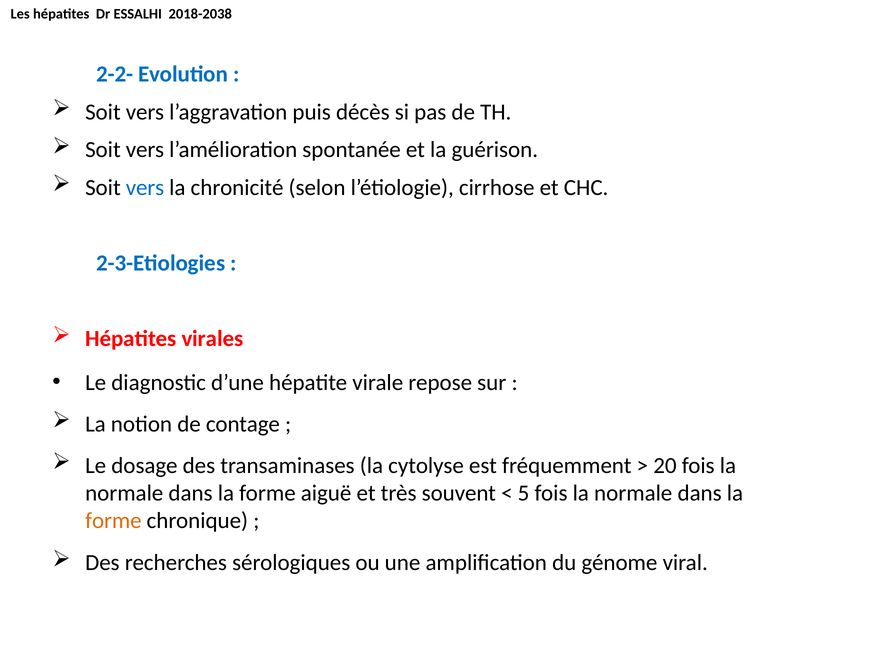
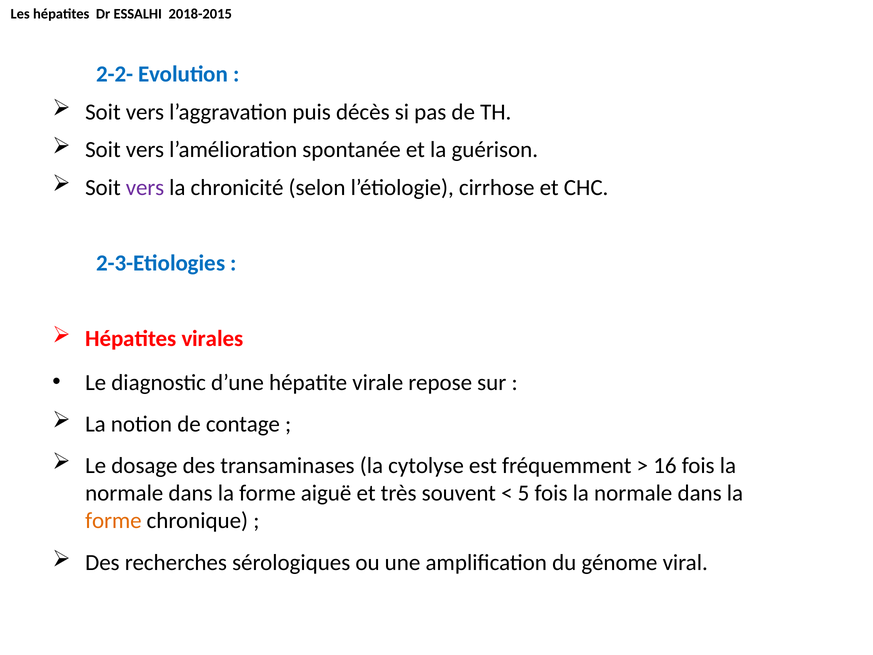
2018-2038: 2018-2038 -> 2018-2015
vers at (145, 188) colour: blue -> purple
20: 20 -> 16
